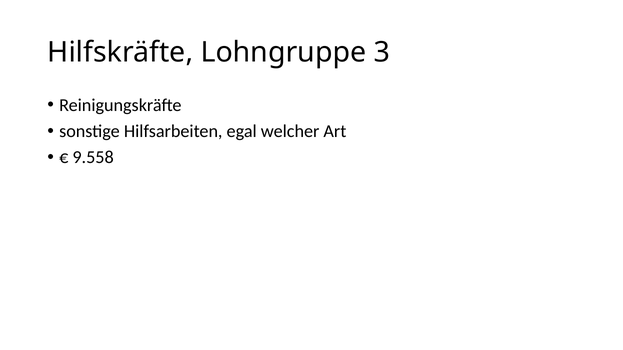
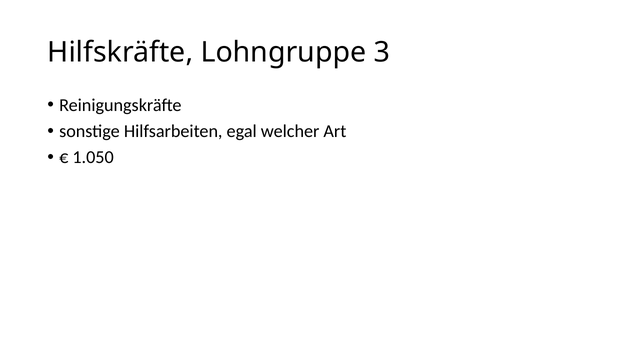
9.558: 9.558 -> 1.050
